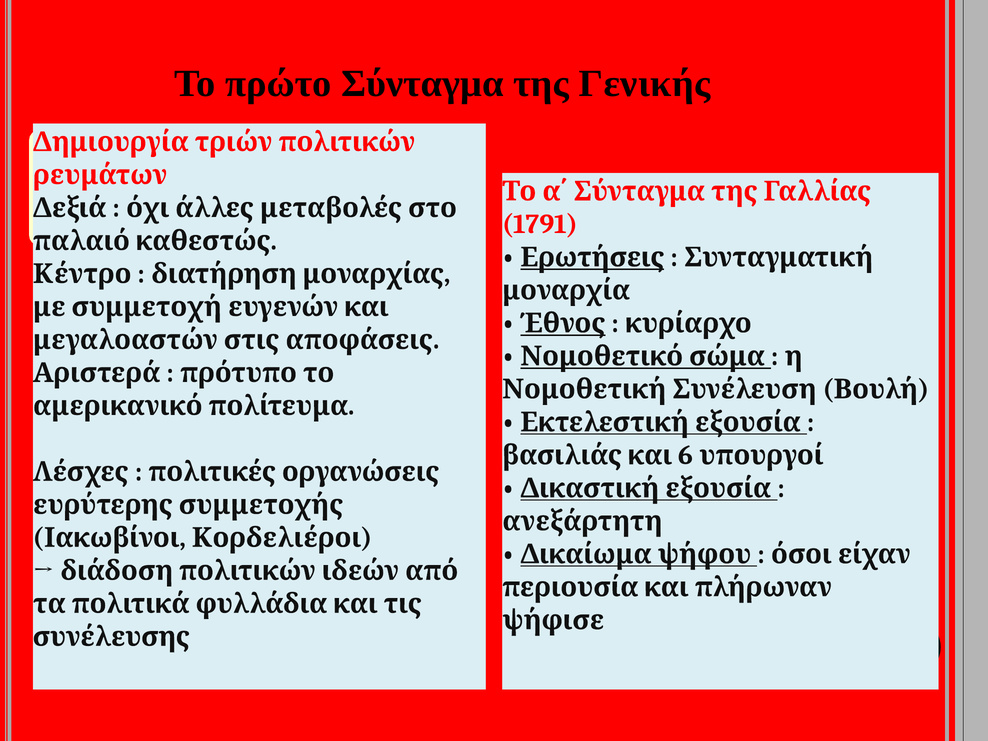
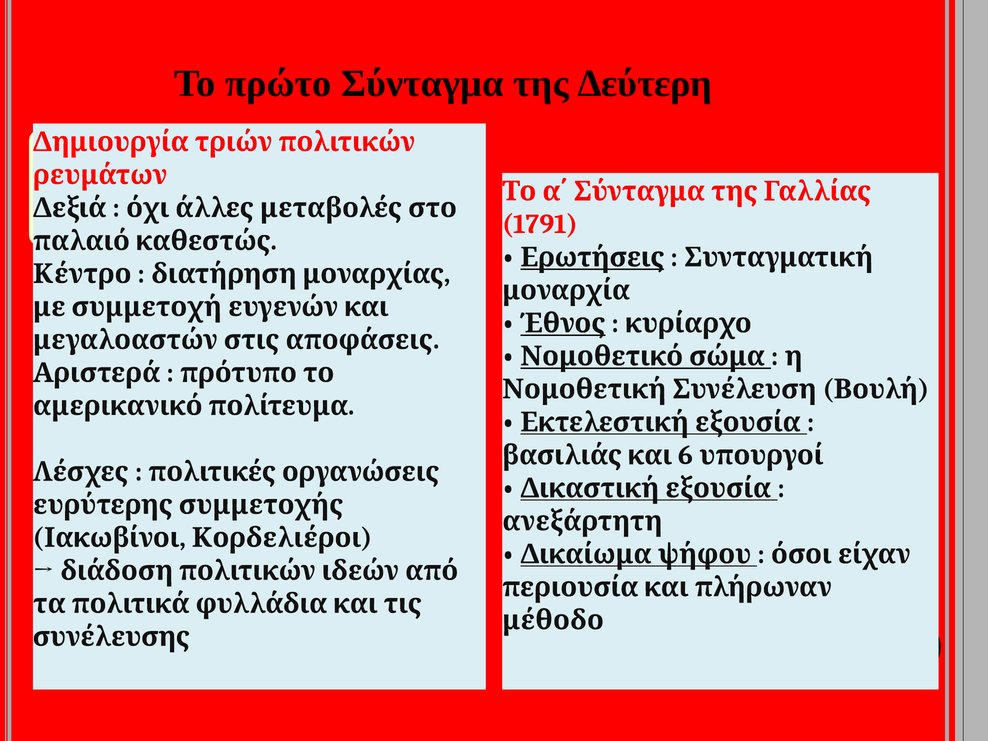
Γενικής: Γενικής -> Δεύτερη
ψήφισε: ψήφισε -> μέθοδο
